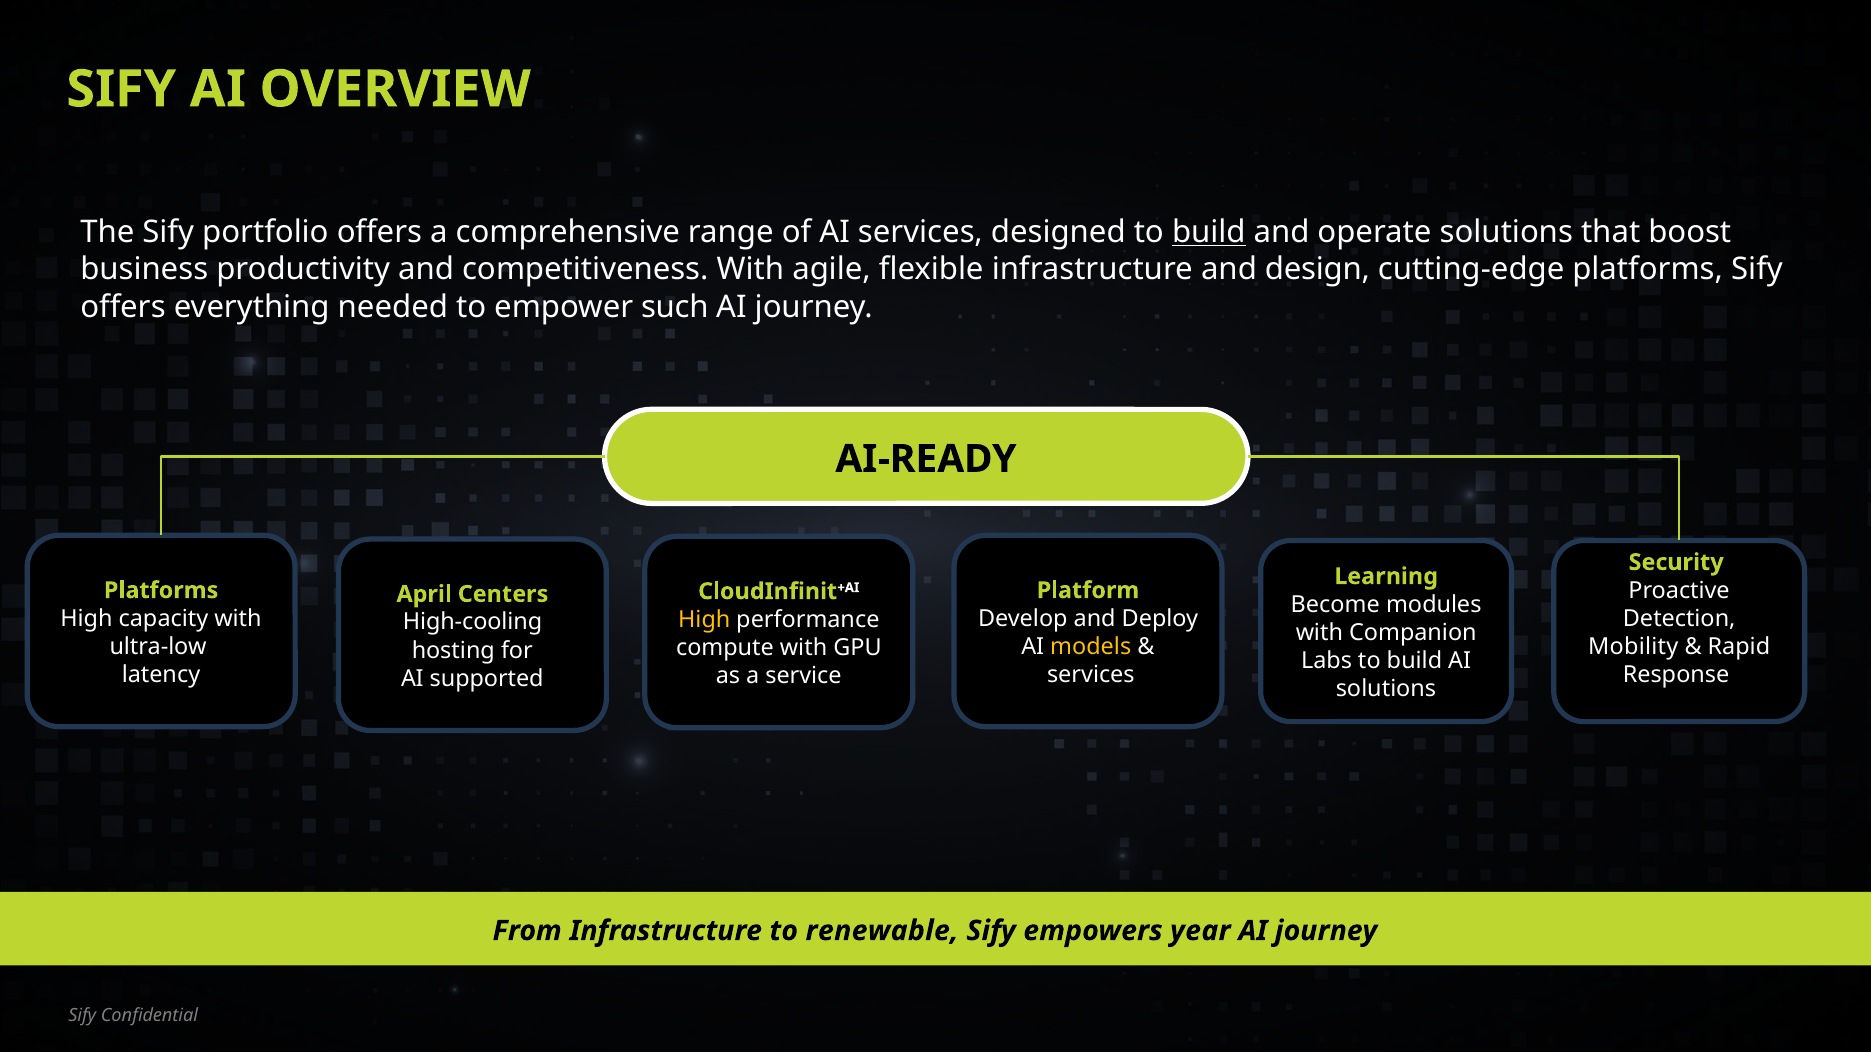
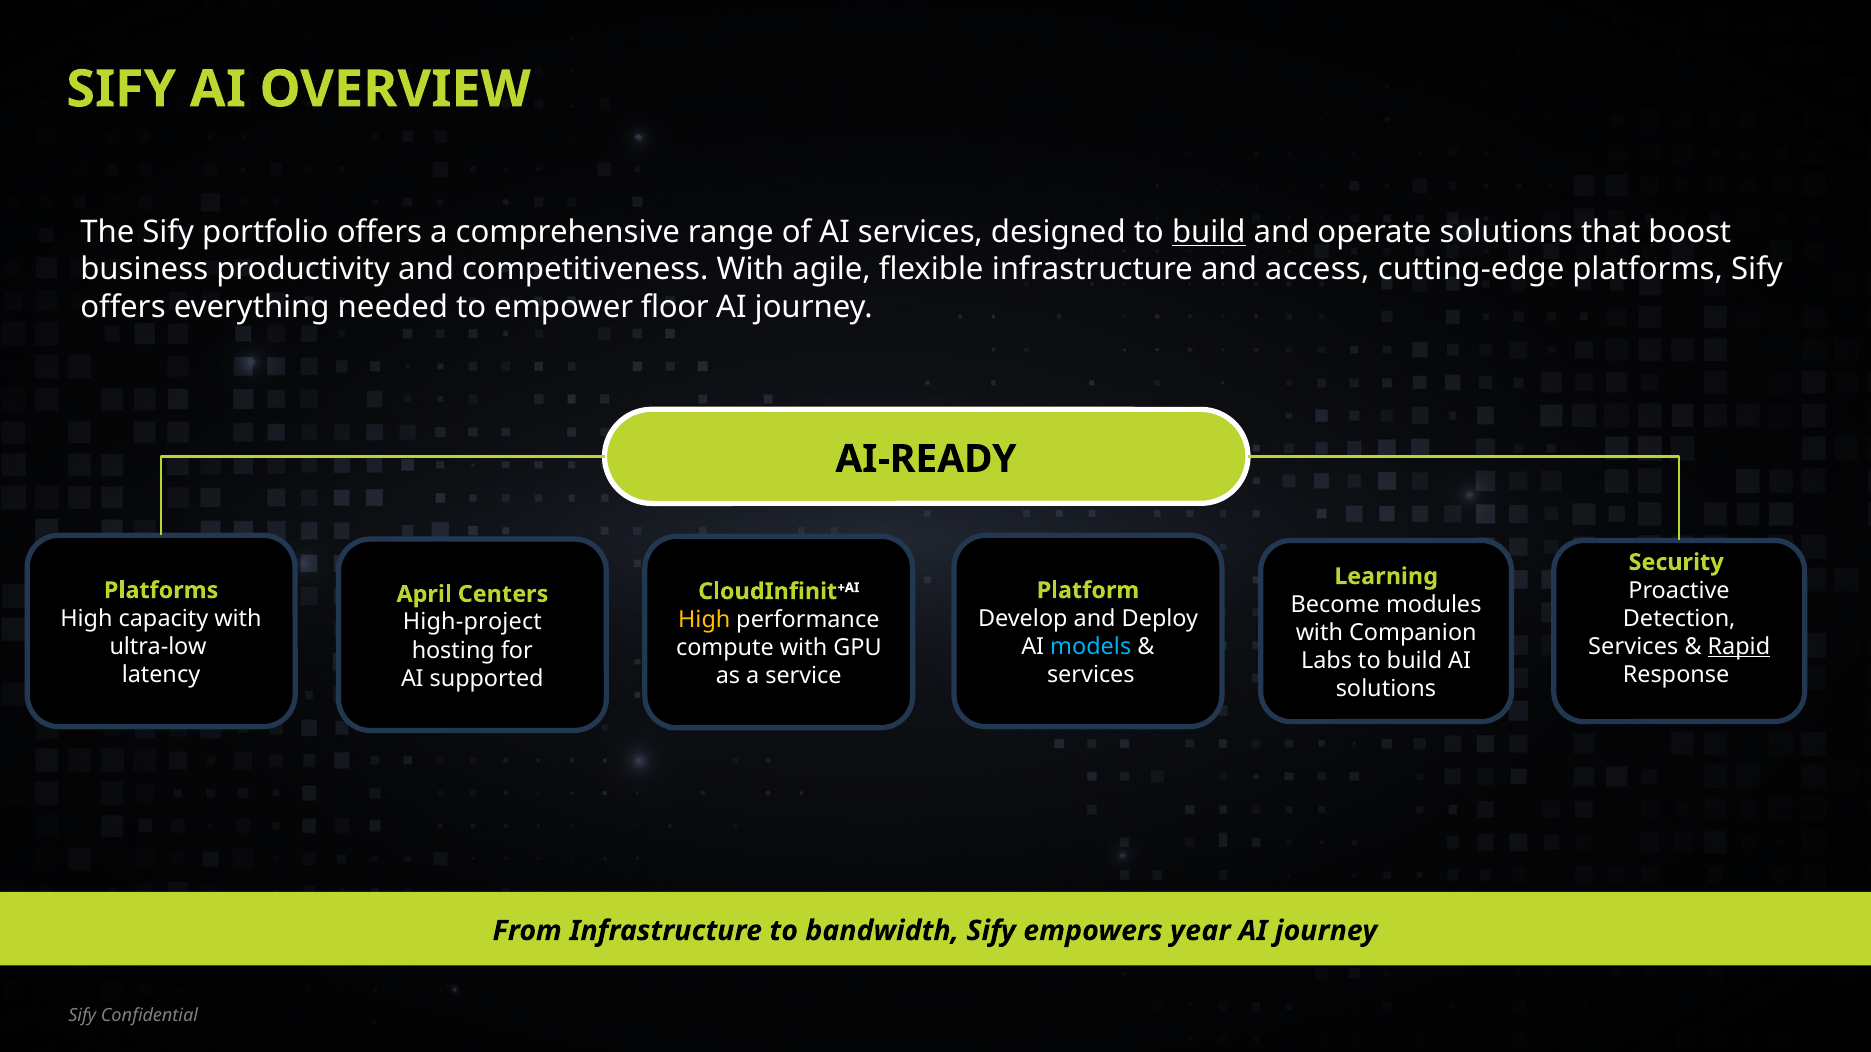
design: design -> access
such: such -> floor
High-cooling: High-cooling -> High-project
models colour: yellow -> light blue
Mobility at (1633, 647): Mobility -> Services
Rapid underline: none -> present
renewable: renewable -> bandwidth
